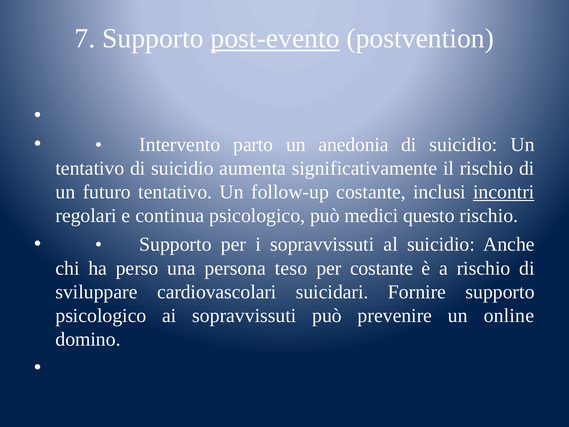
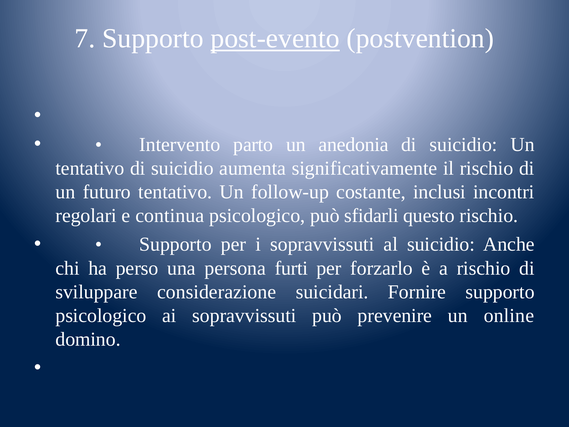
incontri underline: present -> none
medici: medici -> sfidarli
teso: teso -> furti
per costante: costante -> forzarlo
cardiovascolari: cardiovascolari -> considerazione
